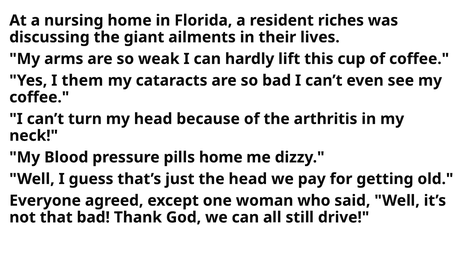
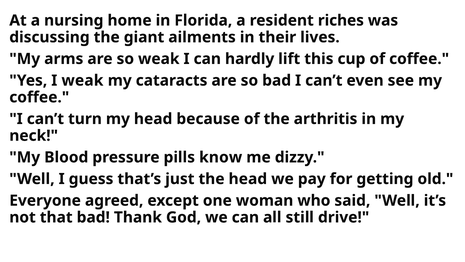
I them: them -> weak
pills home: home -> know
